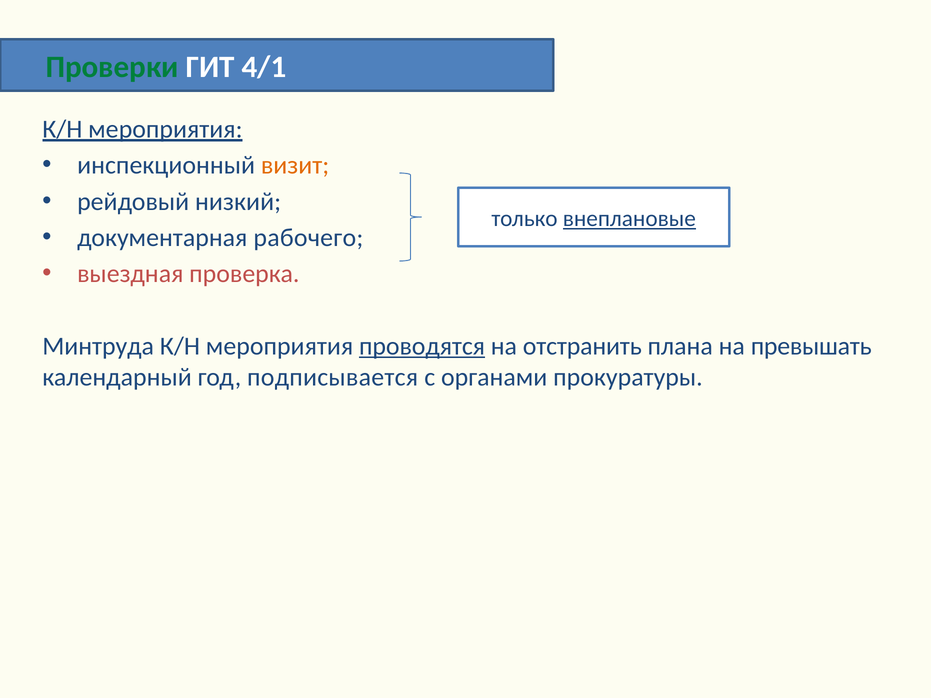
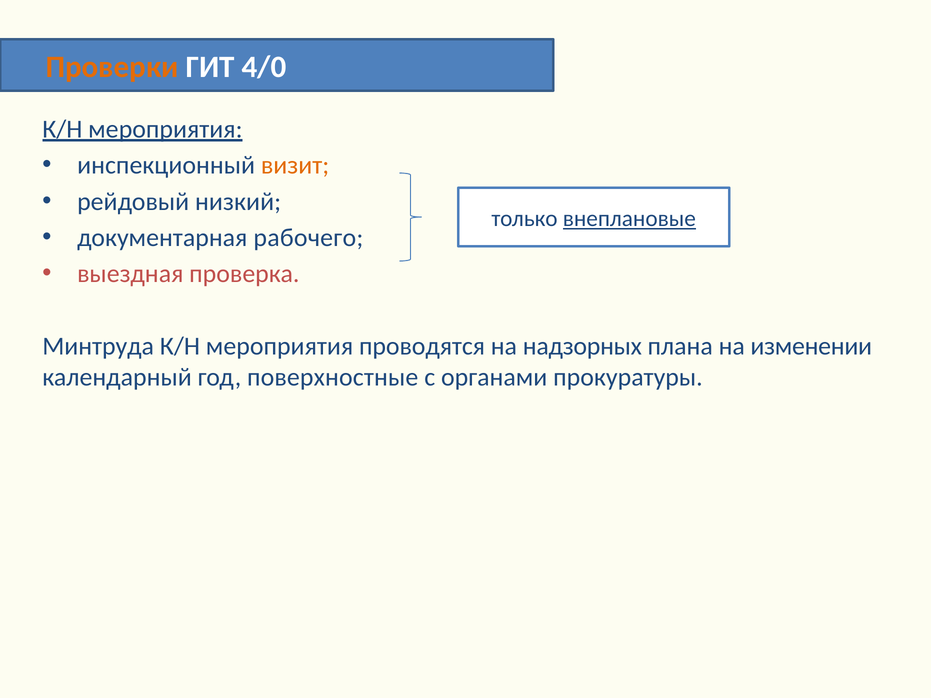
Проверки colour: green -> orange
4/1: 4/1 -> 4/0
проводятся underline: present -> none
отстранить: отстранить -> надзорных
превышать: превышать -> изменении
подписывается: подписывается -> поверхностные
